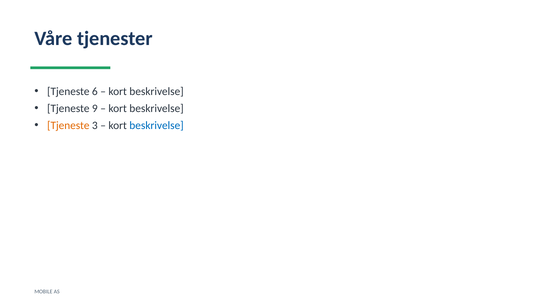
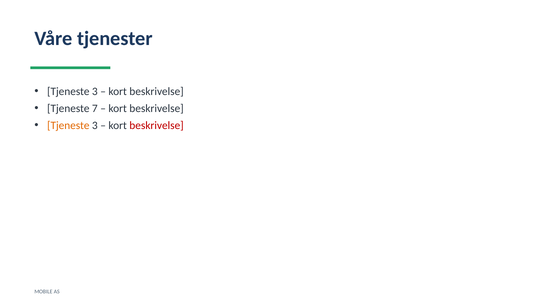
6 at (95, 92): 6 -> 3
9: 9 -> 7
beskrivelse at (157, 125) colour: blue -> red
